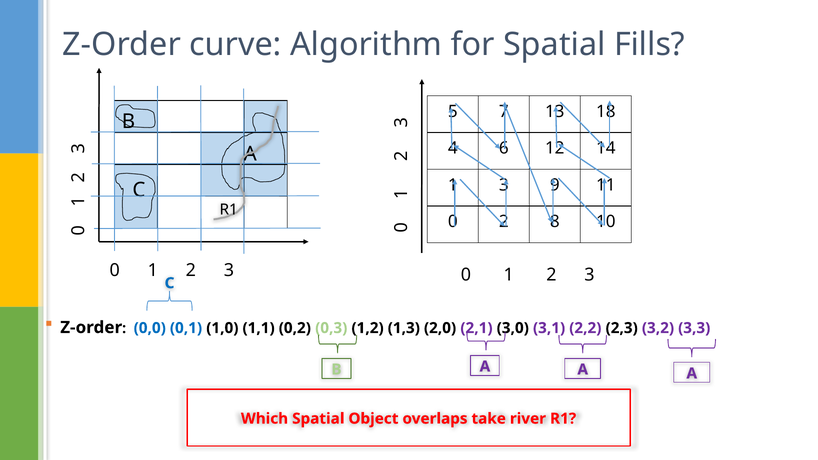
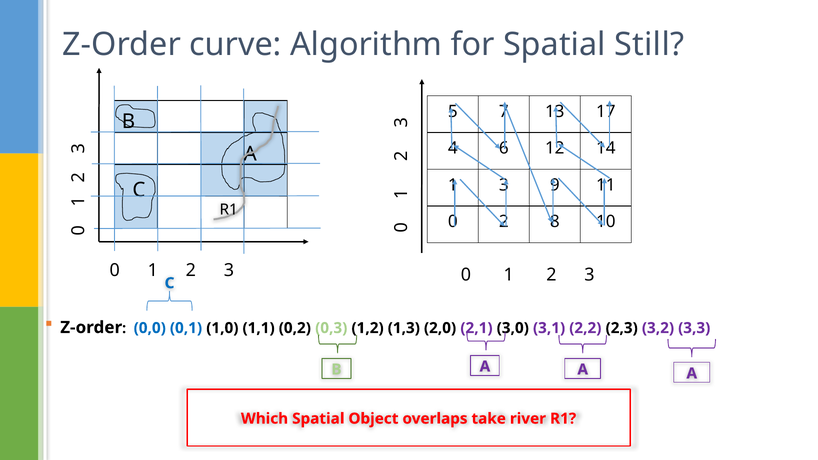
Fills: Fills -> Still
18: 18 -> 17
